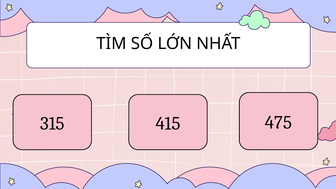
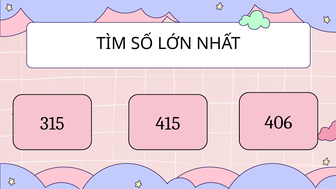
475: 475 -> 406
